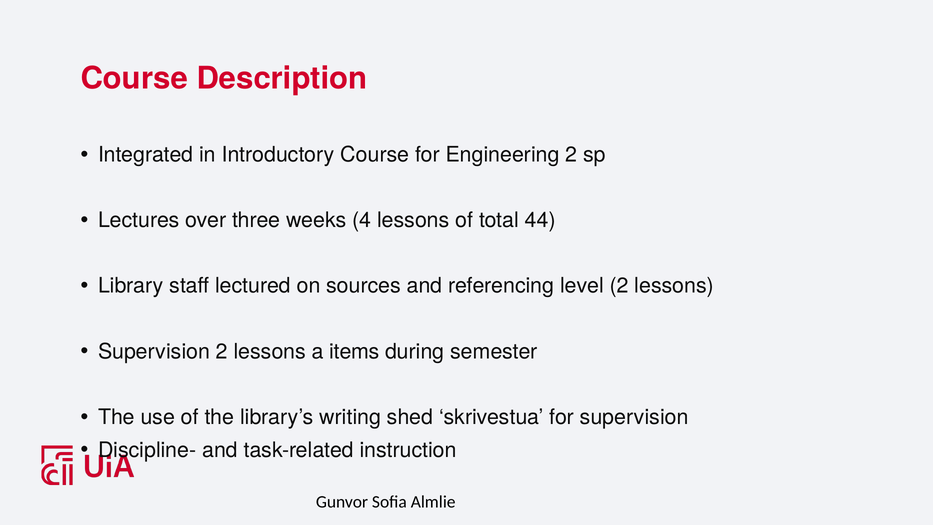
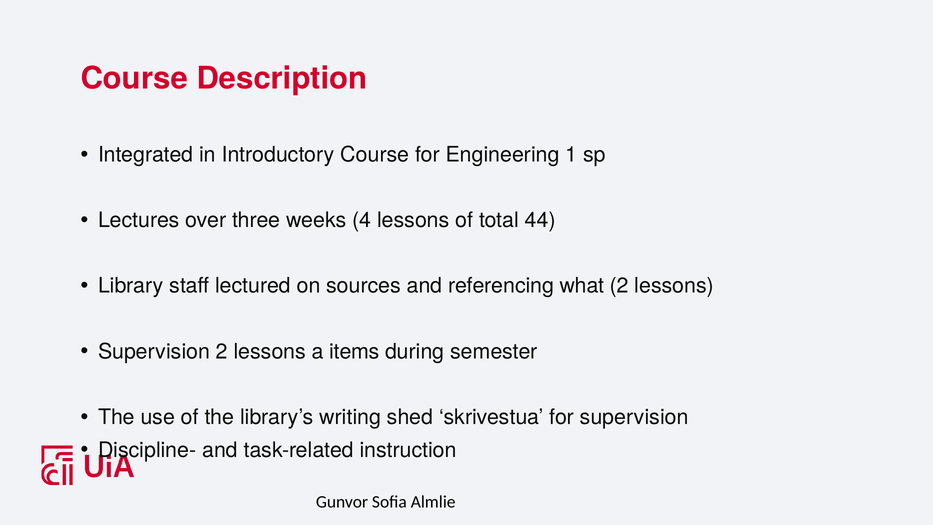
Engineering 2: 2 -> 1
level: level -> what
